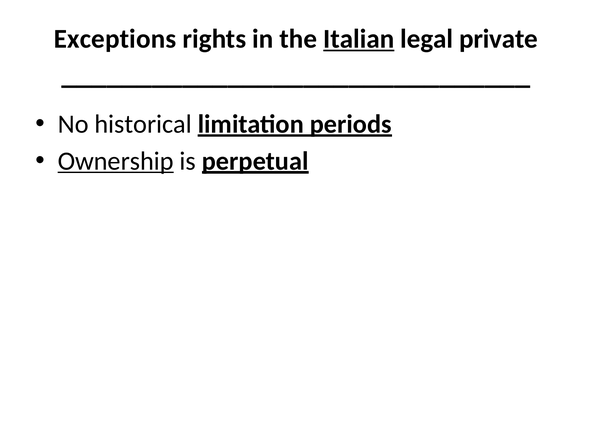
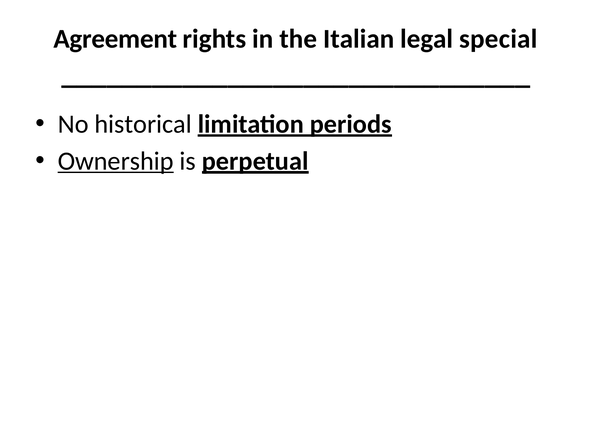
Exceptions: Exceptions -> Agreement
Italian underline: present -> none
private: private -> special
